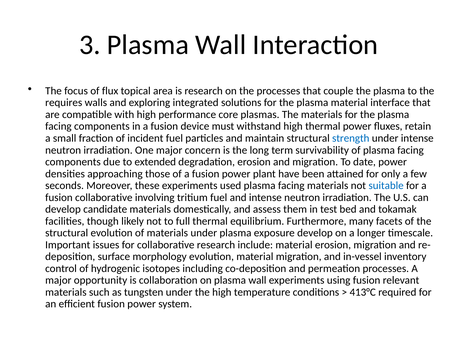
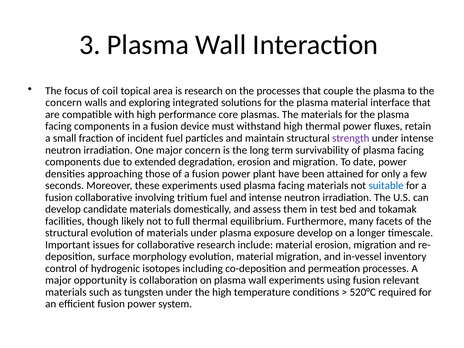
flux: flux -> coil
requires at (64, 103): requires -> concern
strength colour: blue -> purple
413°C: 413°C -> 520°C
